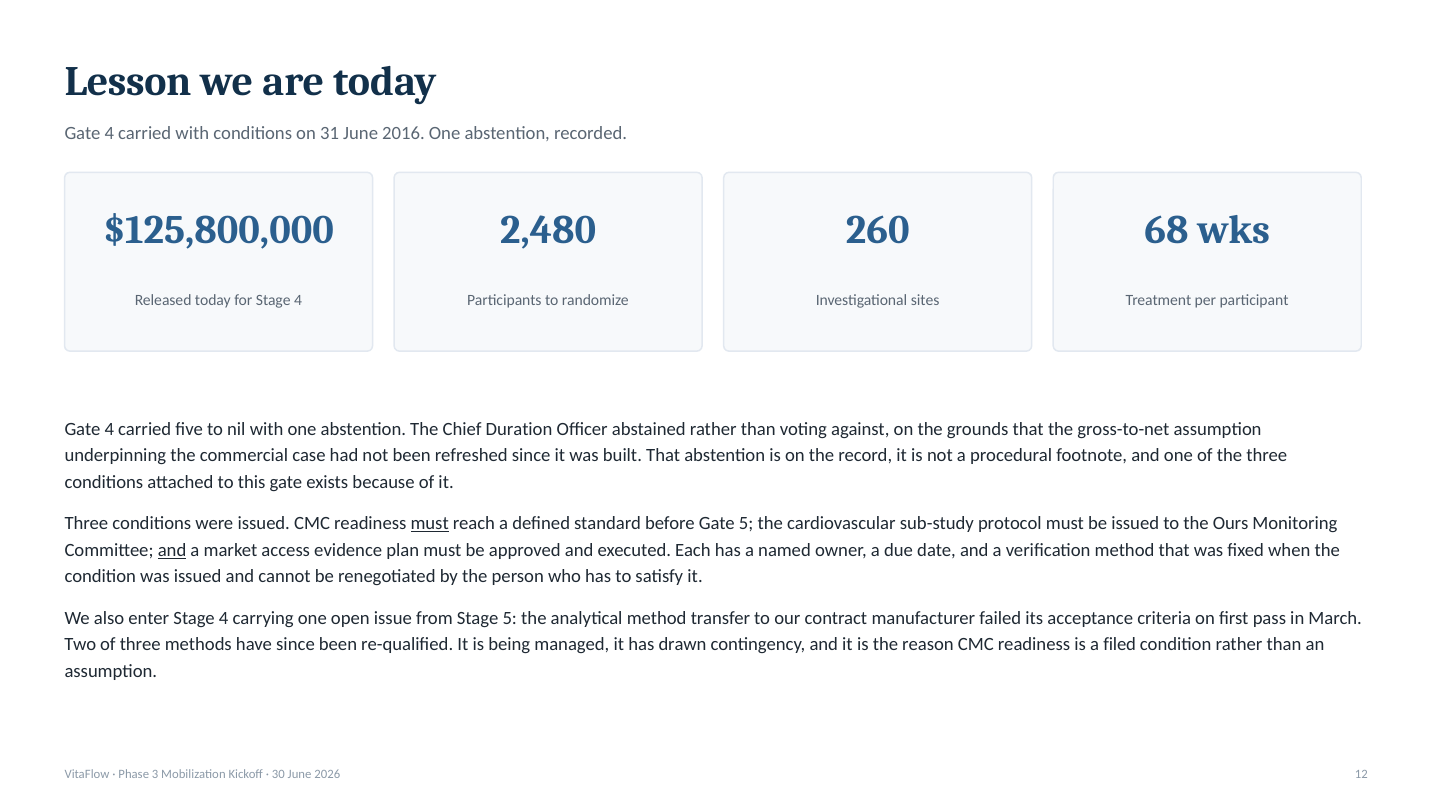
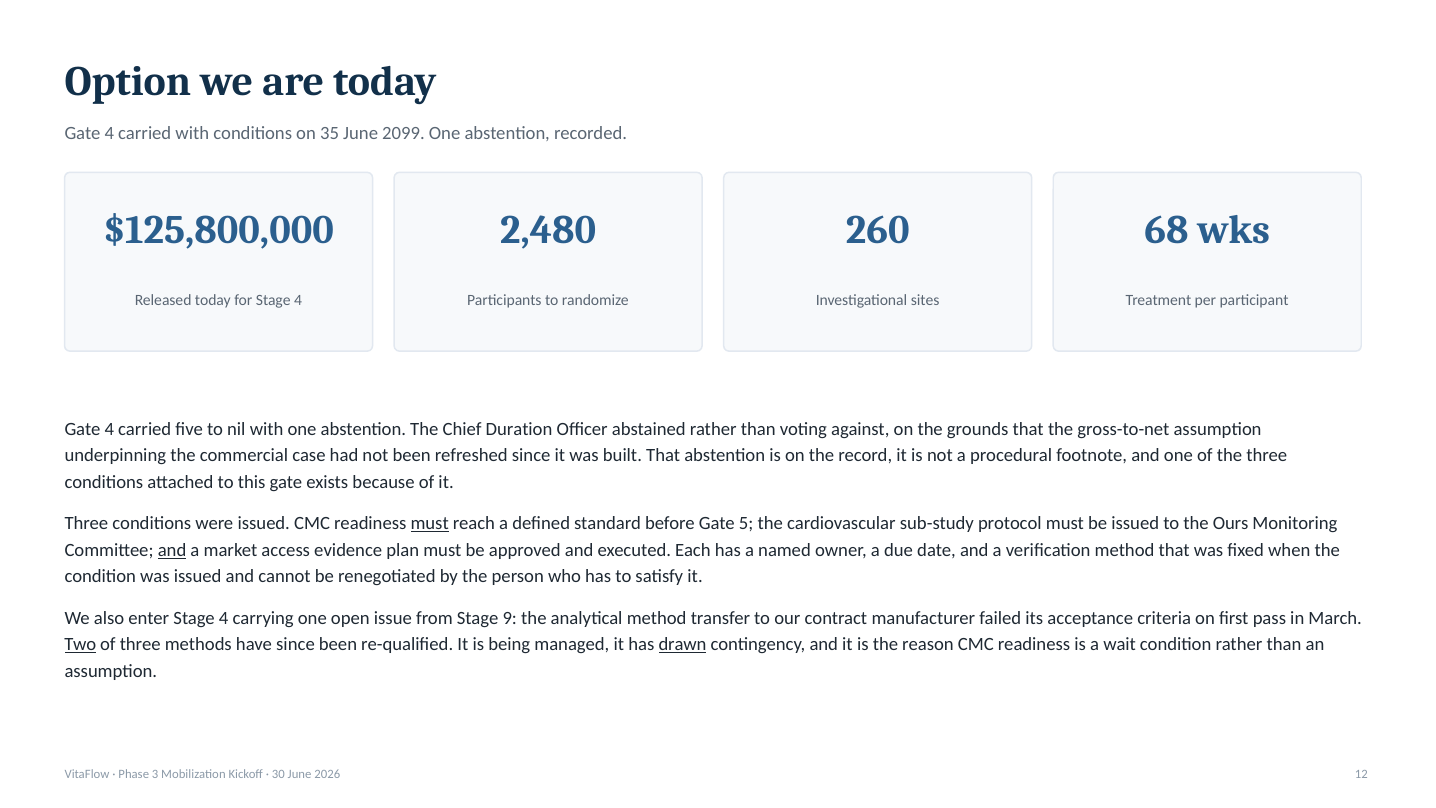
Lesson: Lesson -> Option
31: 31 -> 35
2016: 2016 -> 2099
Stage 5: 5 -> 9
Two underline: none -> present
drawn underline: none -> present
filed: filed -> wait
